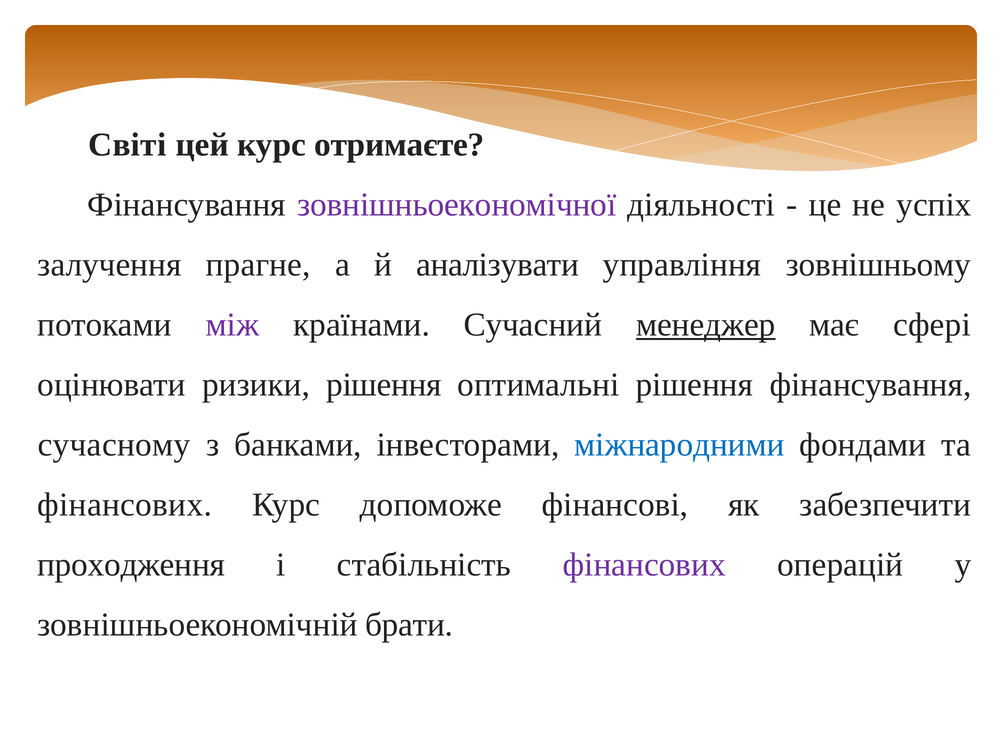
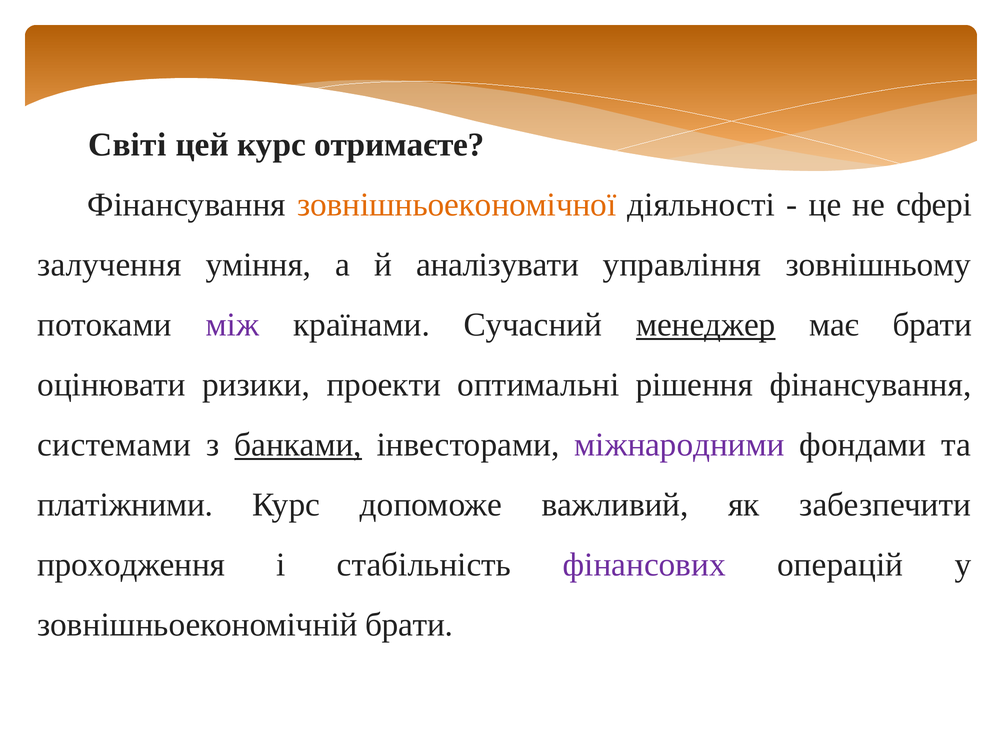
зовнішньоекономічної colour: purple -> orange
успіх: успіх -> сфері
прагне: прагне -> уміння
має сфері: сфері -> брати
ризики рішення: рішення -> проекти
сучасному: сучасному -> системами
банками underline: none -> present
міжнародними colour: blue -> purple
фінансових at (125, 505): фінансових -> платіжними
фінансові: фінансові -> важливий
